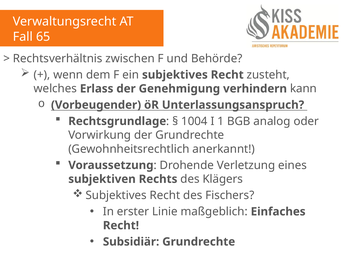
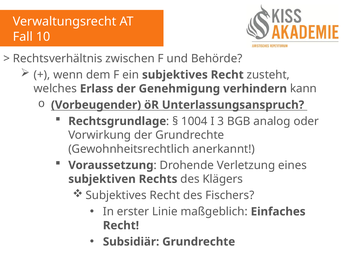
65: 65 -> 10
1: 1 -> 3
